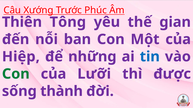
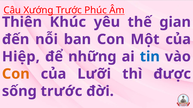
Tông: Tông -> Khúc
Con at (16, 74) colour: green -> orange
sống thành: thành -> trước
